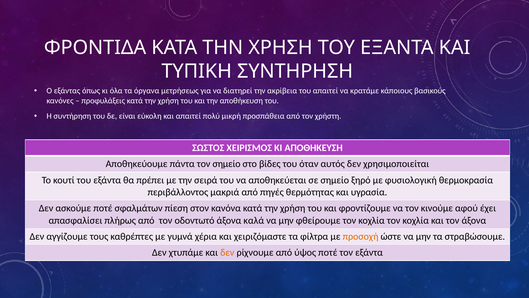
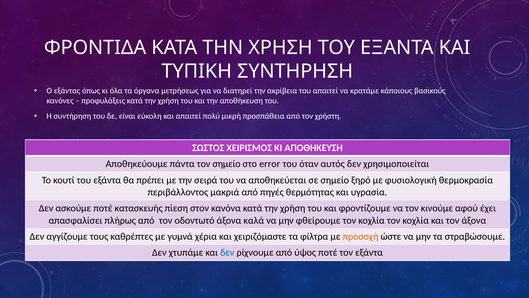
βίδες: βίδες -> error
σφαλμάτων: σφαλμάτων -> κατασκευής
δεν at (227, 252) colour: orange -> blue
